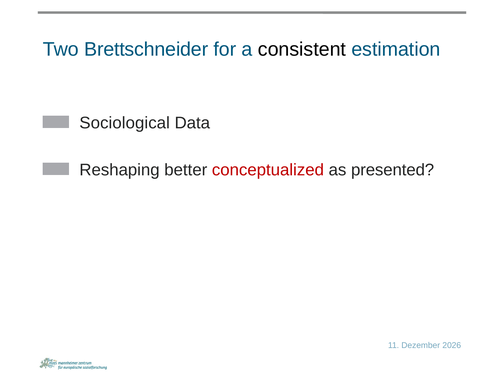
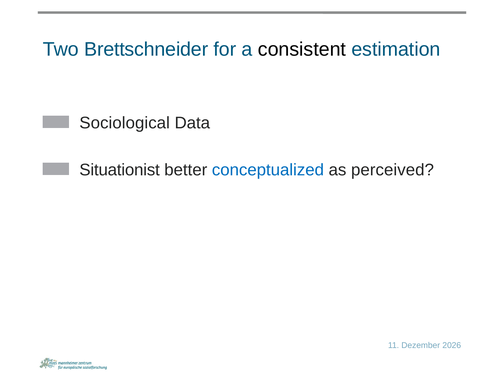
Reshaping: Reshaping -> Situationist
conceptualized colour: red -> blue
presented: presented -> perceived
